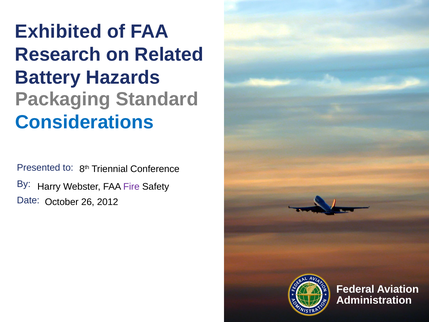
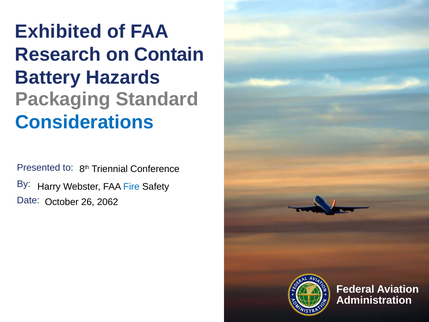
Related: Related -> Contain
Fire colour: purple -> blue
2012: 2012 -> 2062
